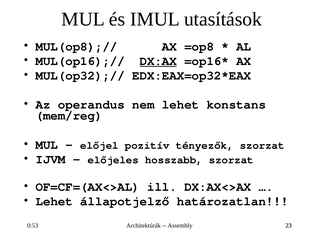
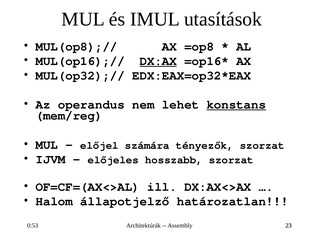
konstans underline: none -> present
pozitív: pozitív -> számára
Lehet at (54, 202): Lehet -> Halom
